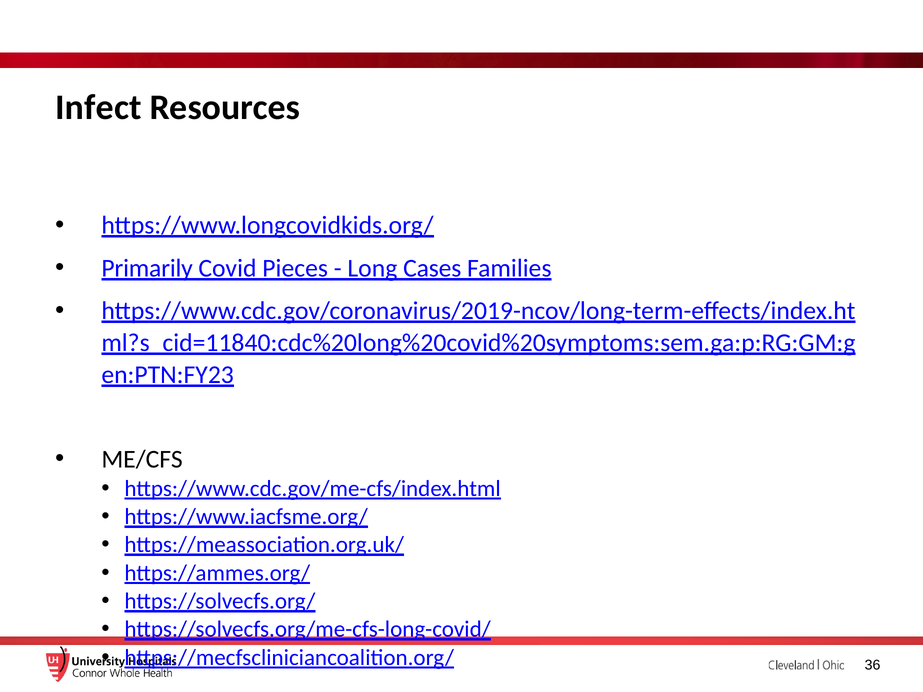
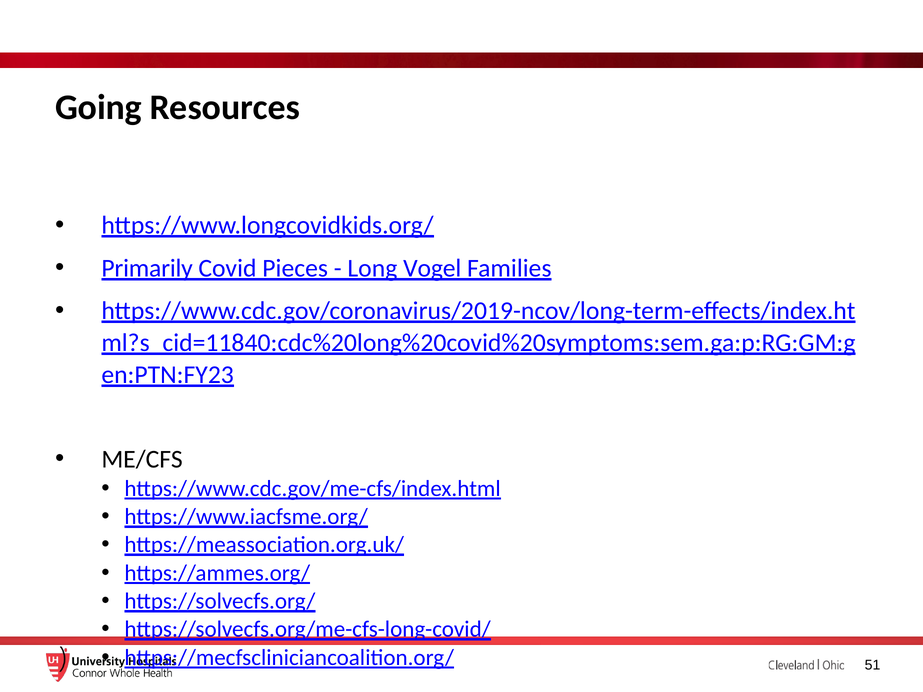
Infect: Infect -> Going
Cases: Cases -> Vogel
36: 36 -> 51
